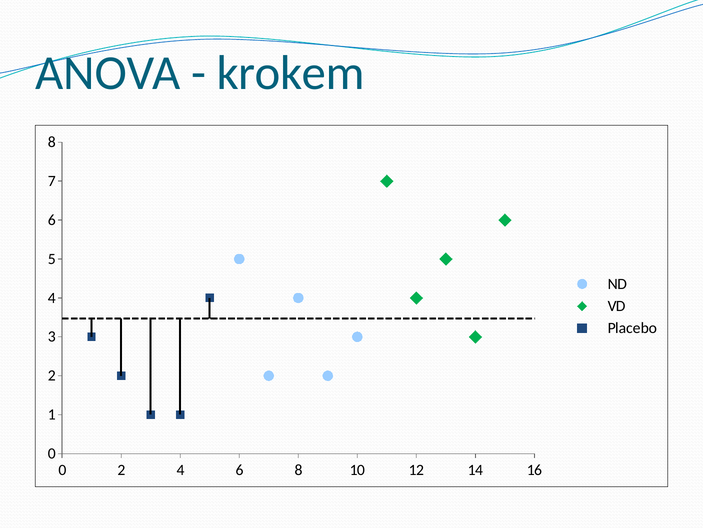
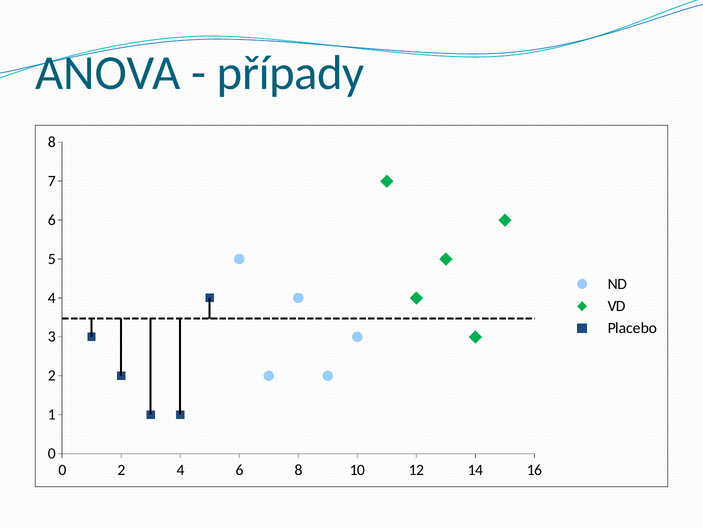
krokem: krokem -> případy
